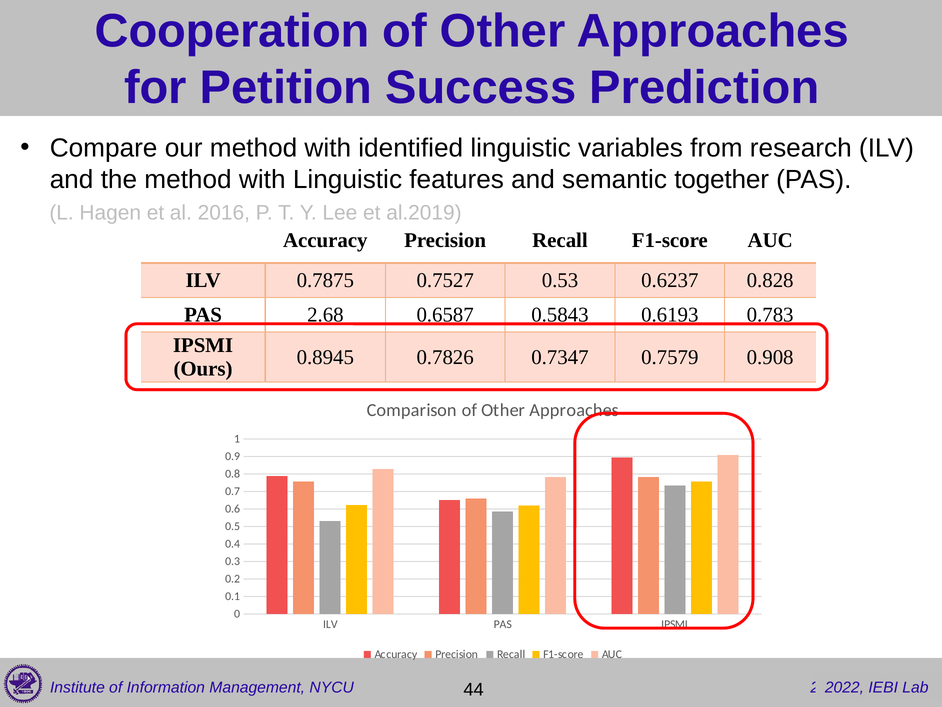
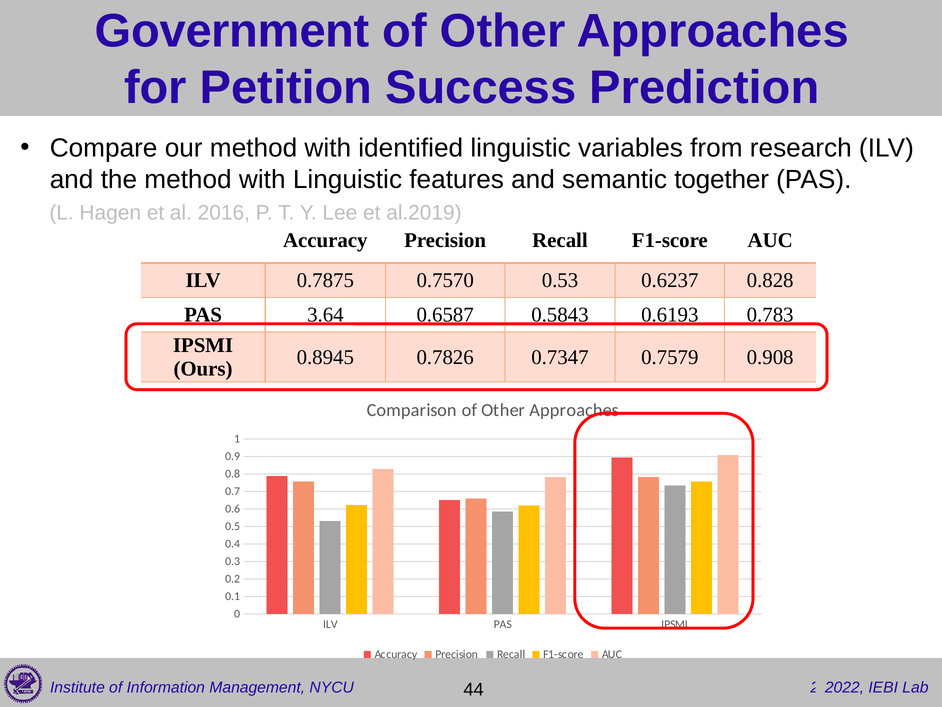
Cooperation: Cooperation -> Government
0.7527: 0.7527 -> 0.7570
2.68: 2.68 -> 3.64
